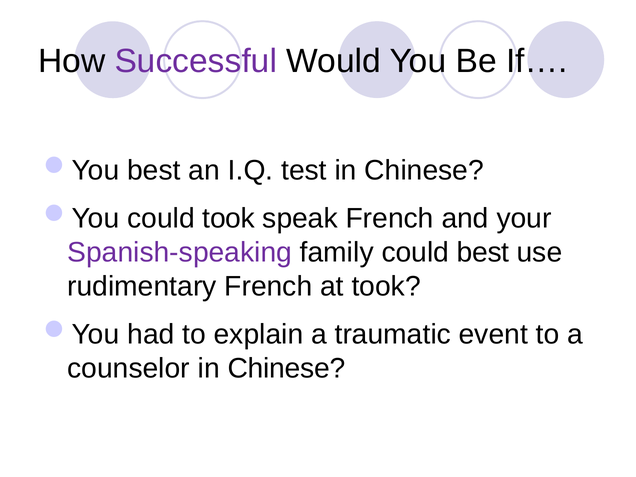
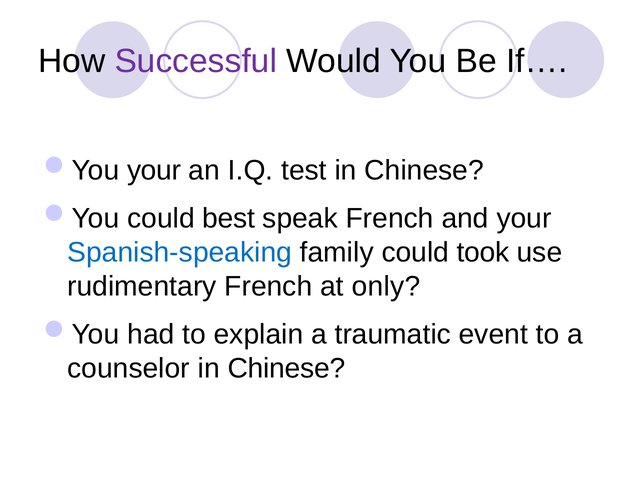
best at (154, 171): best -> your
could took: took -> best
Spanish-speaking colour: purple -> blue
could best: best -> took
at took: took -> only
